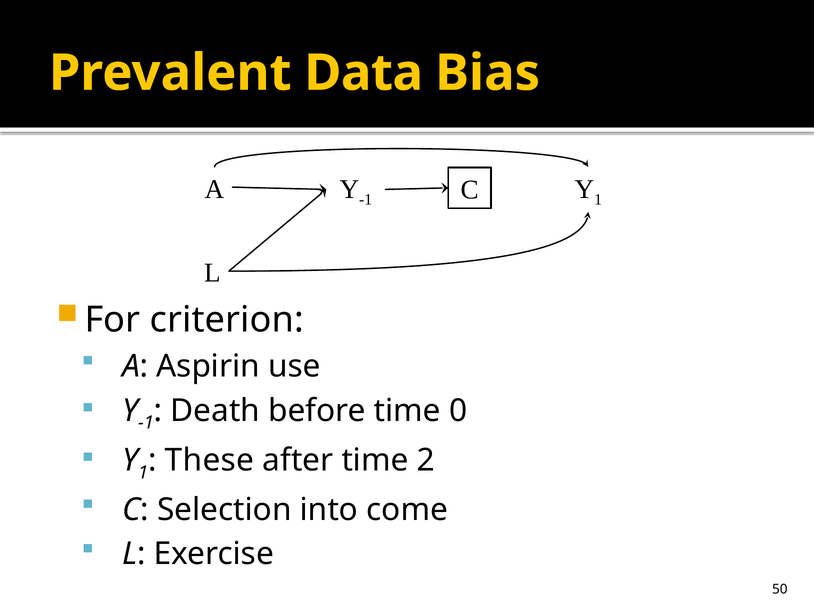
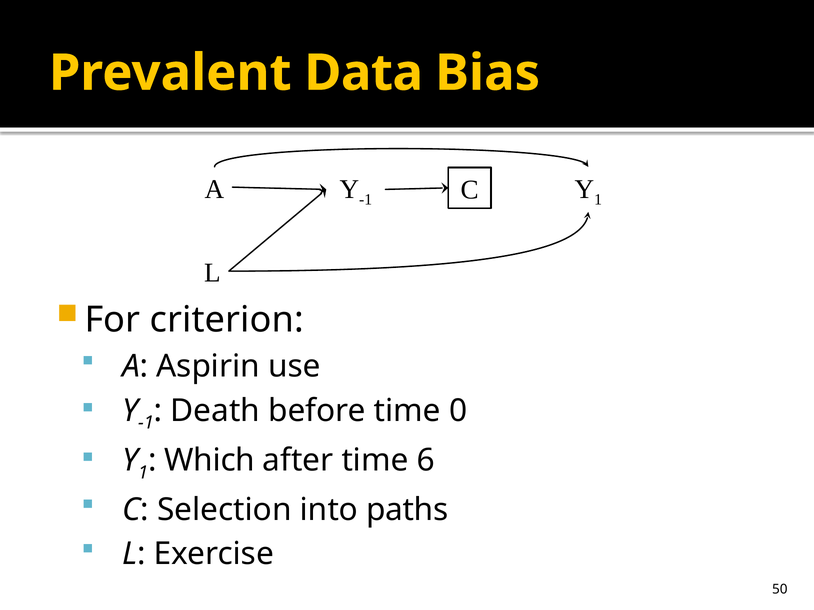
These: These -> Which
2: 2 -> 6
come: come -> paths
